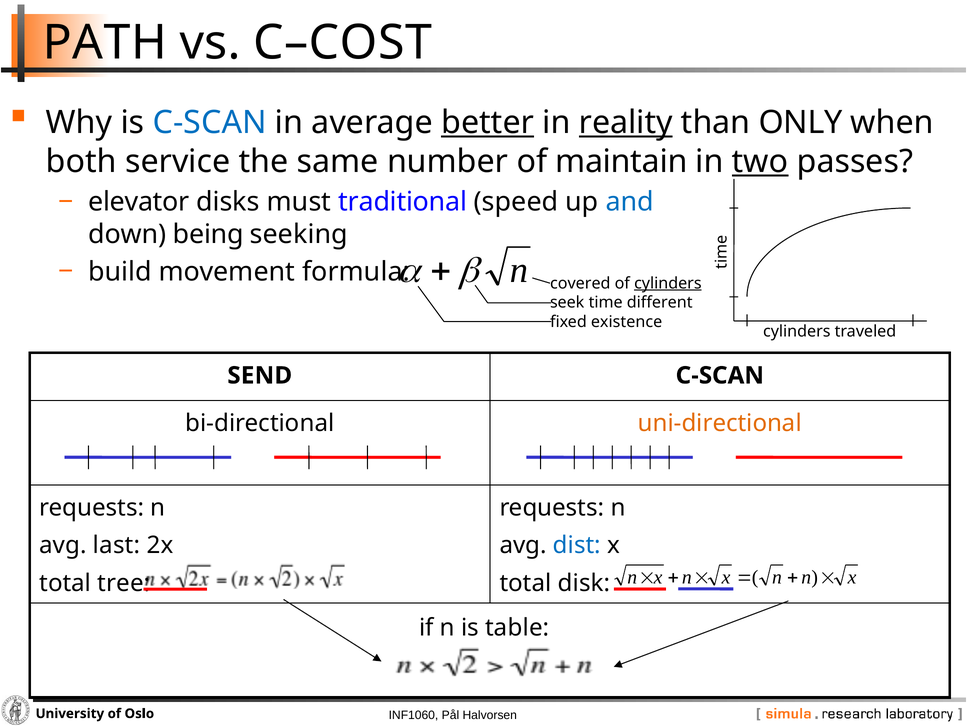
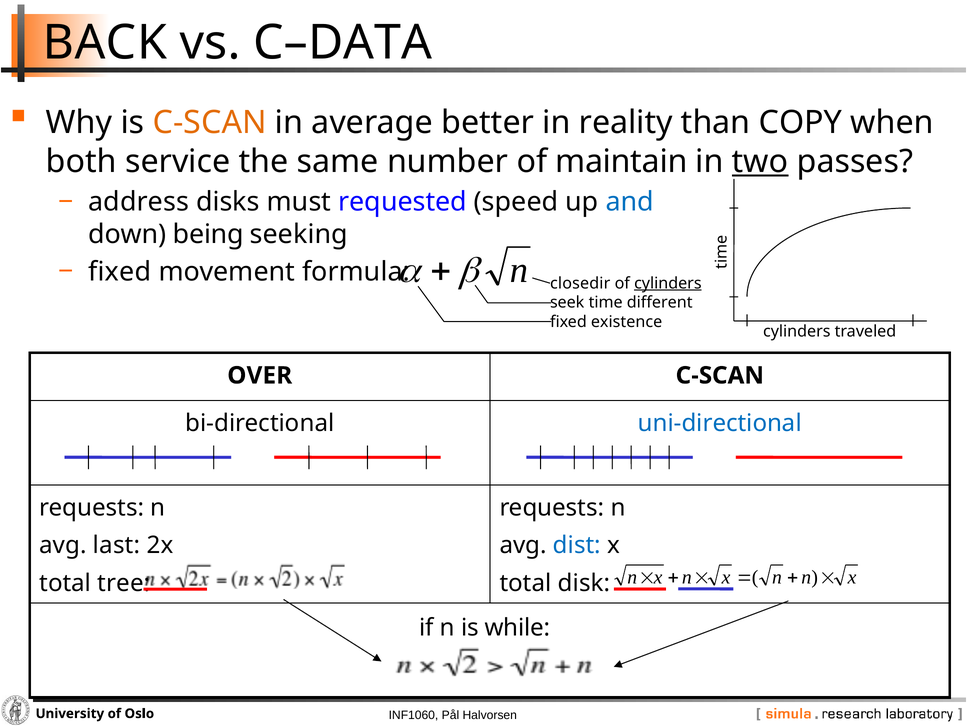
PATH: PATH -> BACK
C–COST: C–COST -> C–DATA
C-SCAN at (210, 123) colour: blue -> orange
better underline: present -> none
reality underline: present -> none
ONLY: ONLY -> COPY
elevator: elevator -> address
traditional: traditional -> requested
covered: covered -> closedir
build at (120, 272): build -> fixed
SEND: SEND -> OVER
uni-directional colour: orange -> blue
table: table -> while
